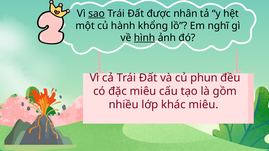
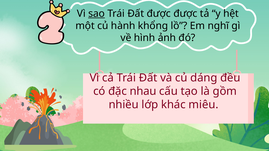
được nhân: nhân -> được
hình underline: present -> none
phun: phun -> dáng
đặc miêu: miêu -> nhau
